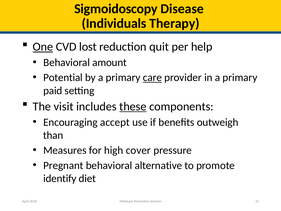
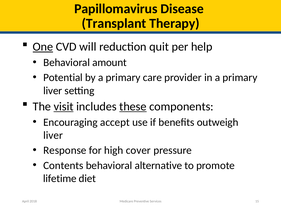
Sigmoidoscopy: Sigmoidoscopy -> Papillomavirus
Individuals: Individuals -> Transplant
lost: lost -> will
care underline: present -> none
paid at (53, 90): paid -> liver
visit underline: none -> present
than at (53, 135): than -> liver
Measures: Measures -> Response
Pregnant: Pregnant -> Contents
identify: identify -> lifetime
